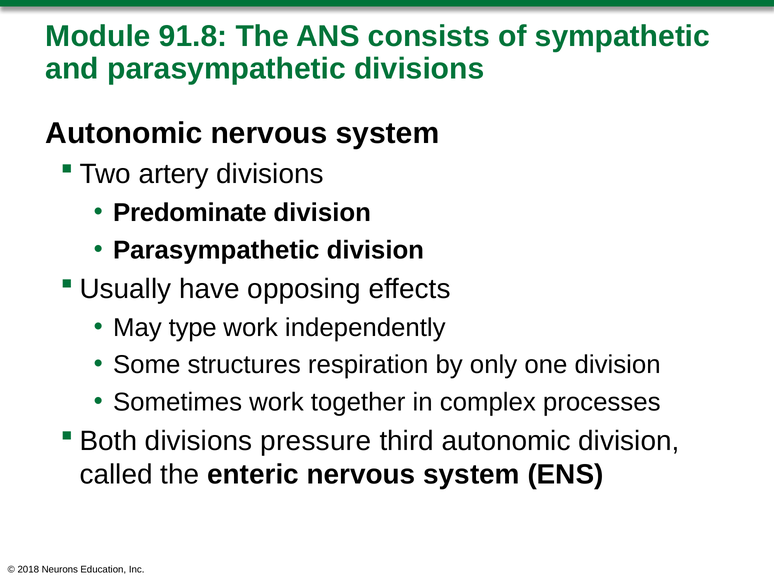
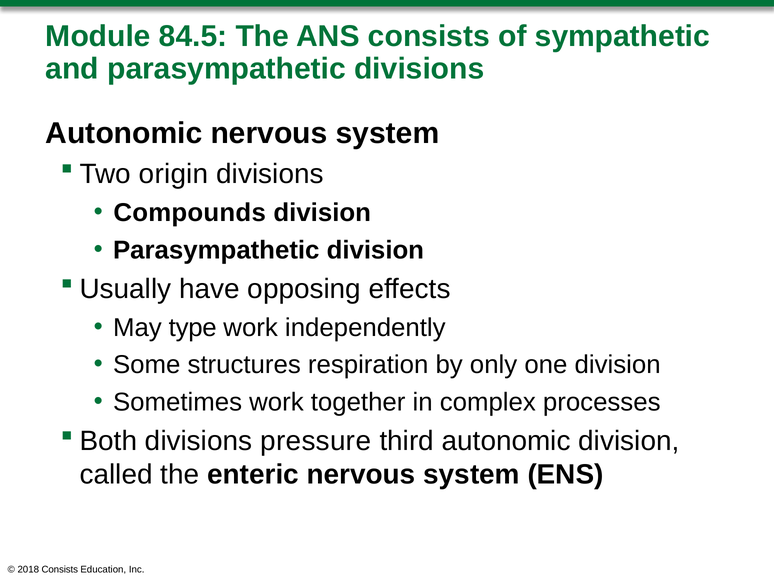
91.8: 91.8 -> 84.5
artery: artery -> origin
Predominate: Predominate -> Compounds
2018 Neurons: Neurons -> Consists
